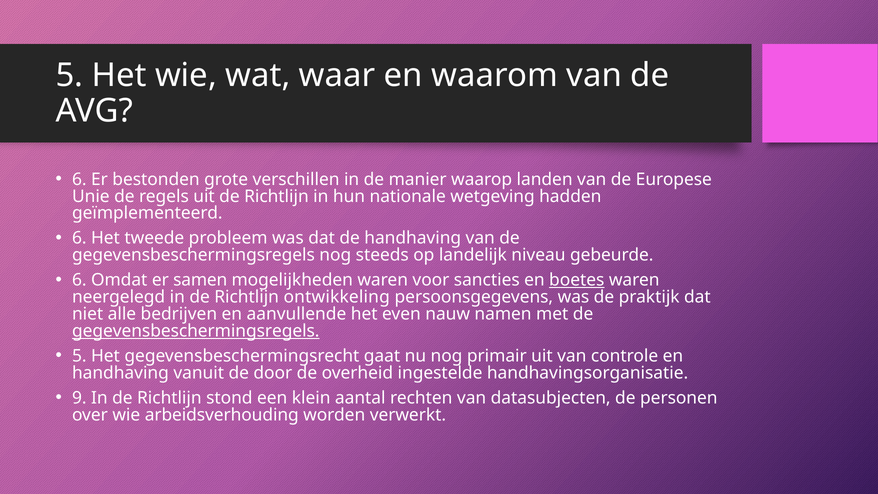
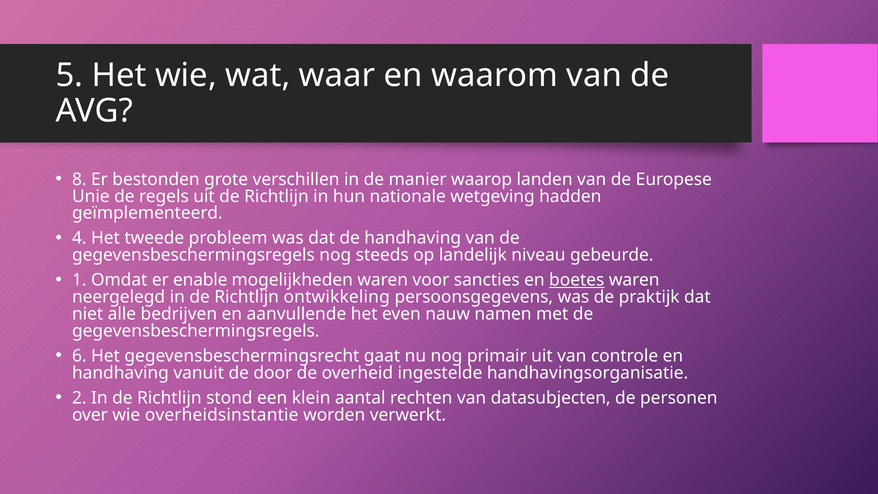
6 at (79, 179): 6 -> 8
6 at (79, 238): 6 -> 4
6 at (79, 280): 6 -> 1
samen: samen -> enable
gegevensbeschermingsregels at (196, 331) underline: present -> none
5 at (79, 356): 5 -> 6
9: 9 -> 2
arbeidsverhouding: arbeidsverhouding -> overheidsinstantie
